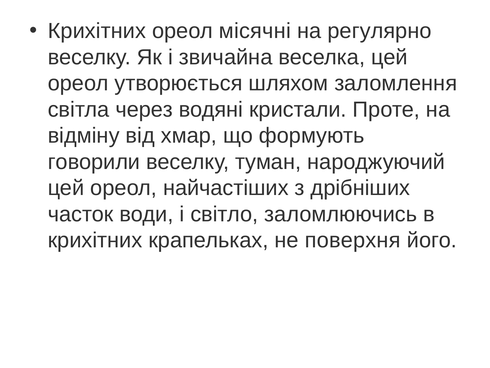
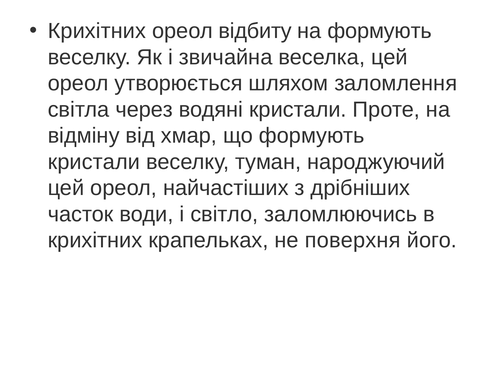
місячні: місячні -> відбиту
на регулярно: регулярно -> формують
говорили at (94, 162): говорили -> кристали
